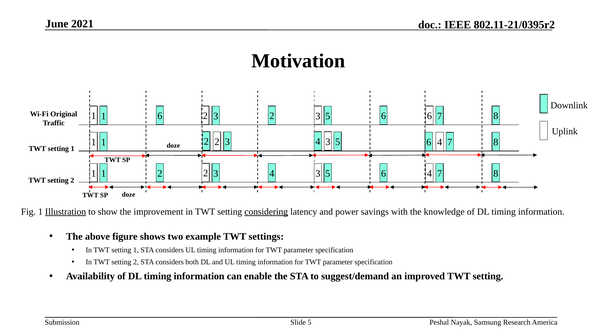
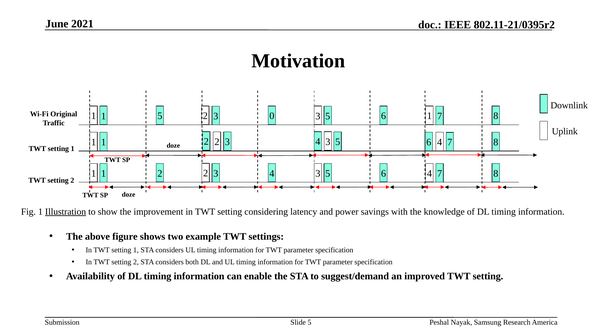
3 6: 6 -> 1
1 6: 6 -> 5
3 2: 2 -> 0
considering underline: present -> none
